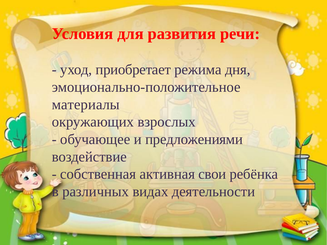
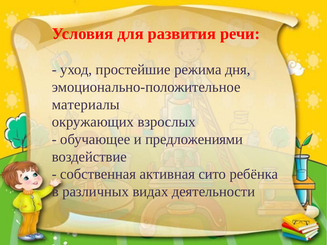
приобретает: приобретает -> простейшие
свои: свои -> сито
